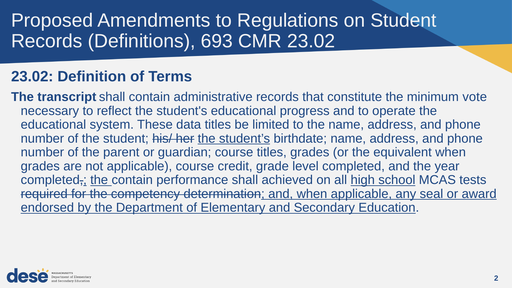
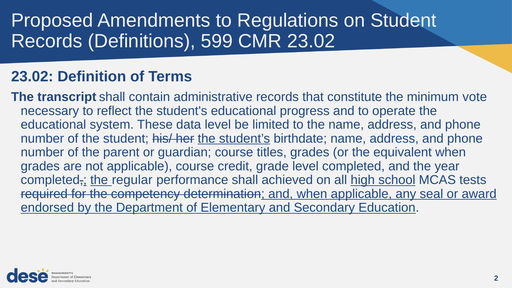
693: 693 -> 599
data titles: titles -> level
the contain: contain -> regular
